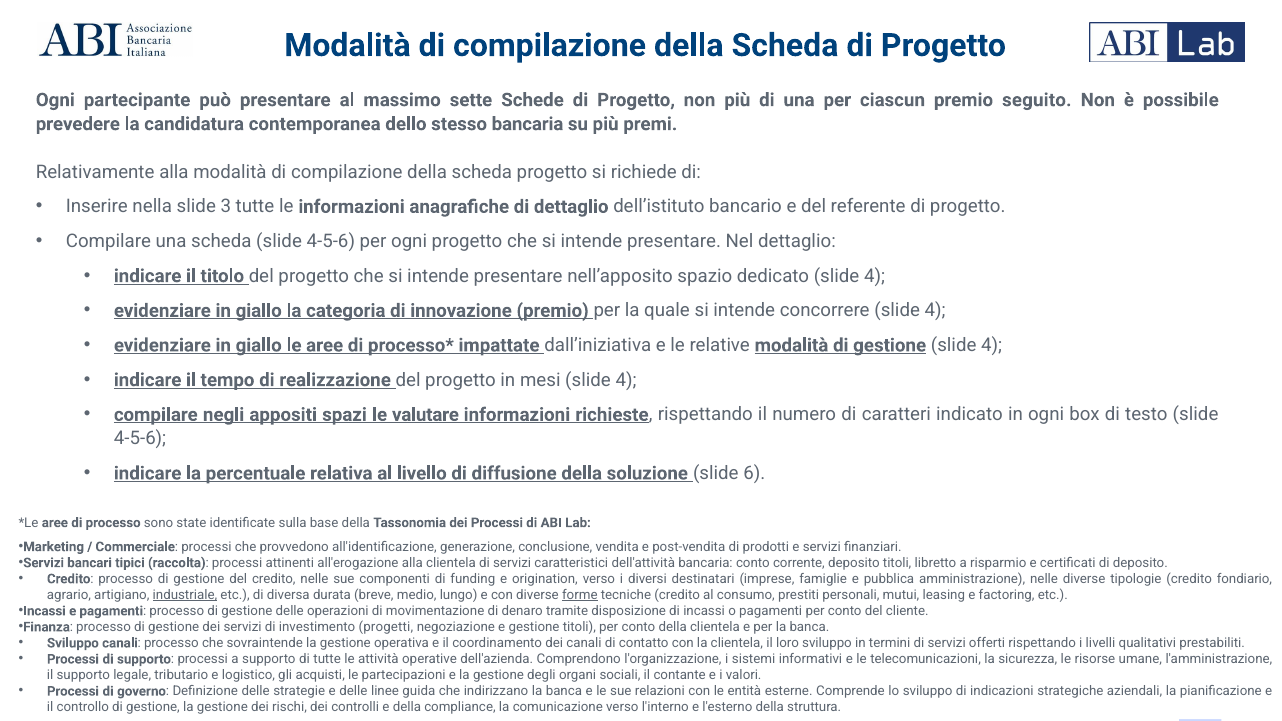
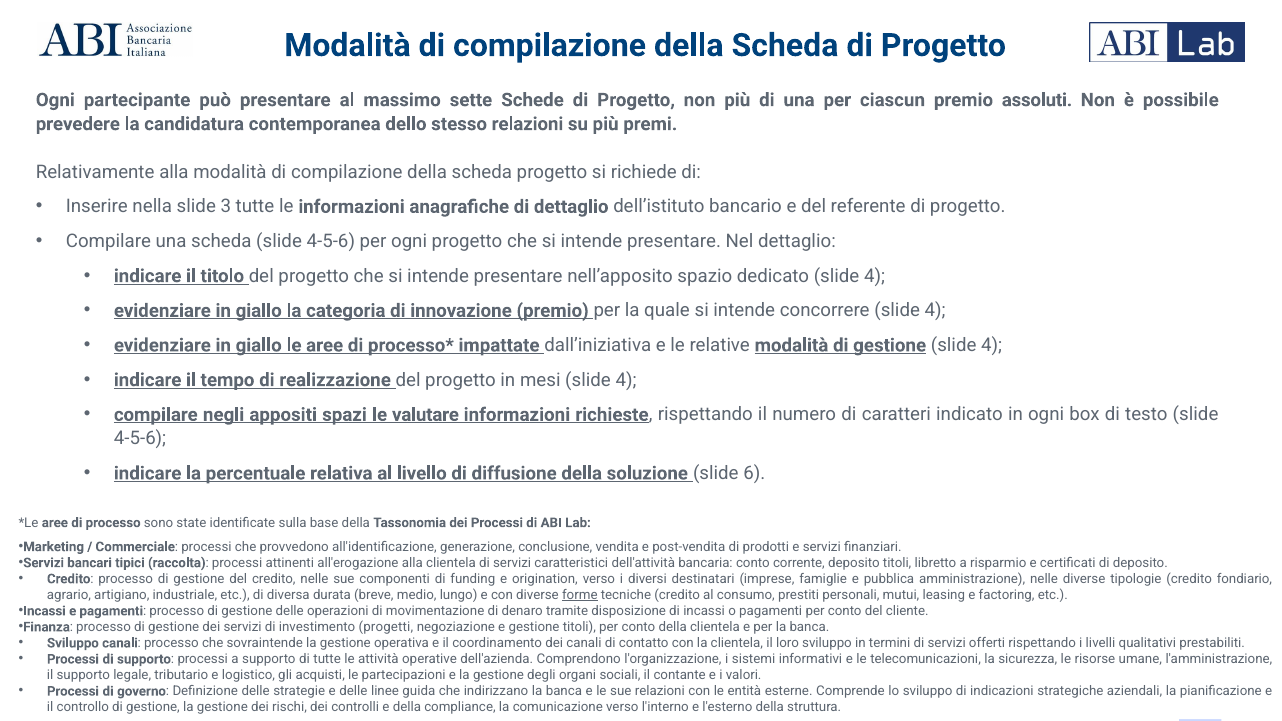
seguito: seguito -> assoluti
stesso bancaria: bancaria -> relazioni
industriale underline: present -> none
